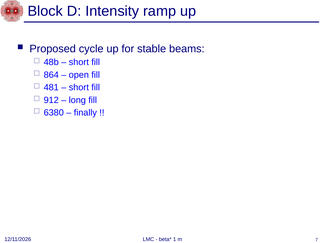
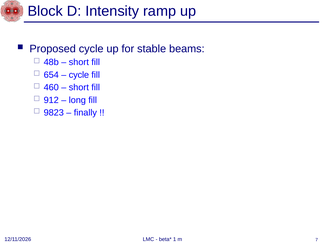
864: 864 -> 654
open at (79, 75): open -> cycle
481: 481 -> 460
6380: 6380 -> 9823
